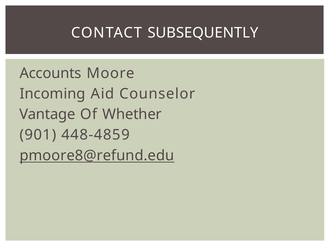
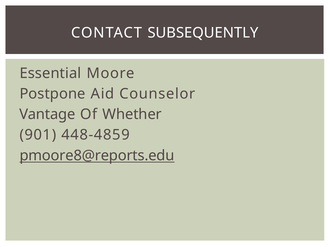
Accounts: Accounts -> Essential
Incoming: Incoming -> Postpone
pmoore8@refund.edu: pmoore8@refund.edu -> pmoore8@reports.edu
